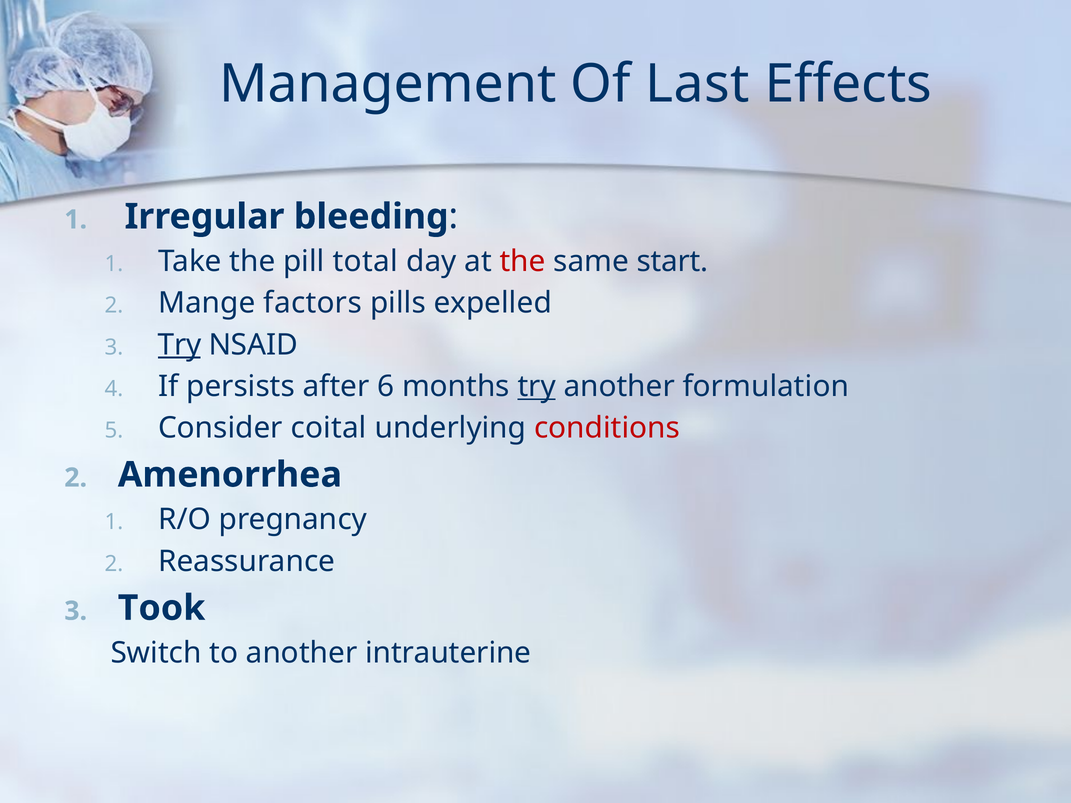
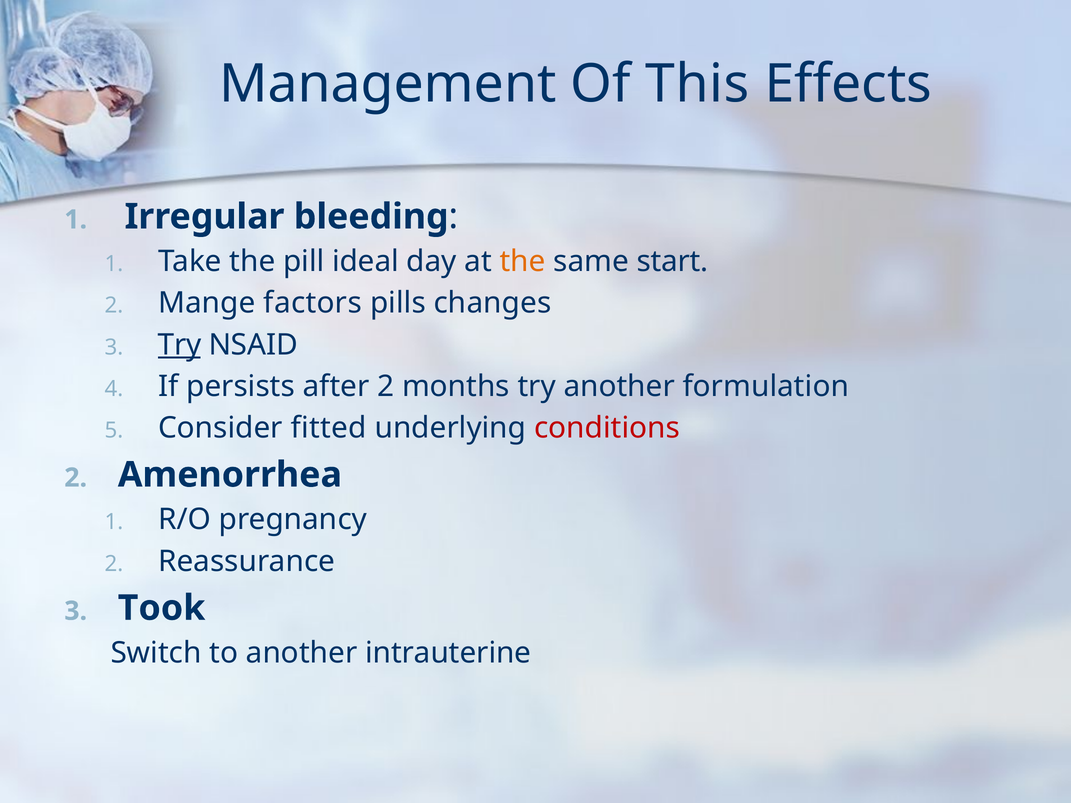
Last: Last -> This
total: total -> ideal
the at (523, 262) colour: red -> orange
expelled: expelled -> changes
after 6: 6 -> 2
try at (537, 386) underline: present -> none
coital: coital -> fitted
